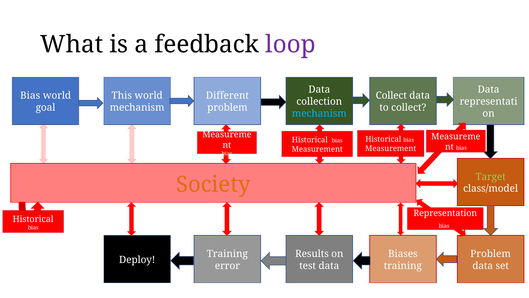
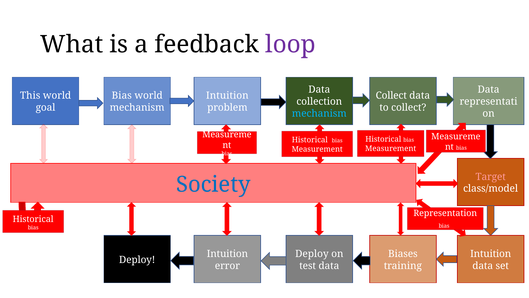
Bias at (30, 96): Bias -> This
This at (122, 96): This -> Bias
Different at (227, 96): Different -> Intuition
Target colour: light green -> pink
Society colour: orange -> blue
Training at (227, 254): Training -> Intuition
Results at (312, 254): Results -> Deploy
Problem at (491, 254): Problem -> Intuition
